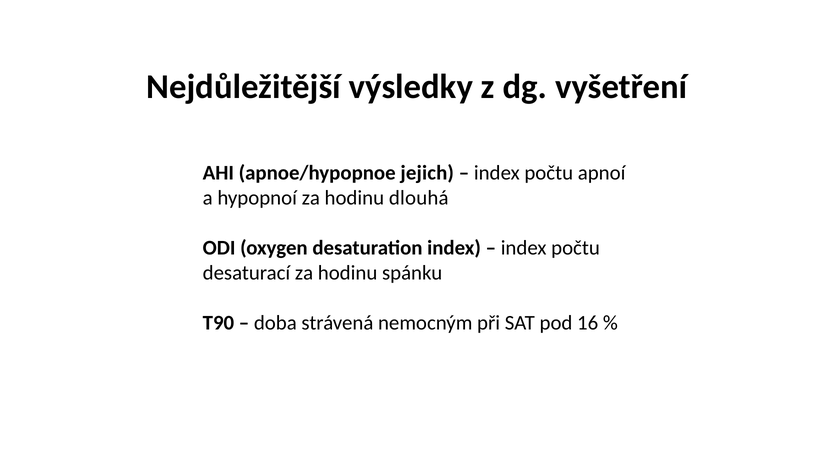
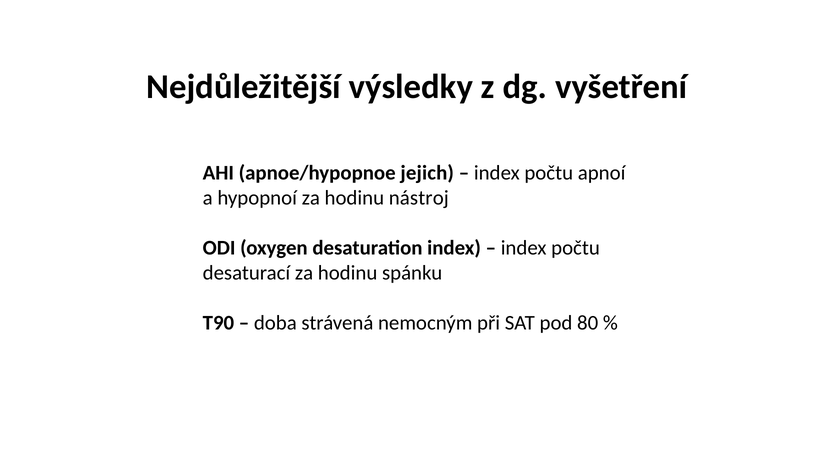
dlouhá: dlouhá -> nástroj
16: 16 -> 80
